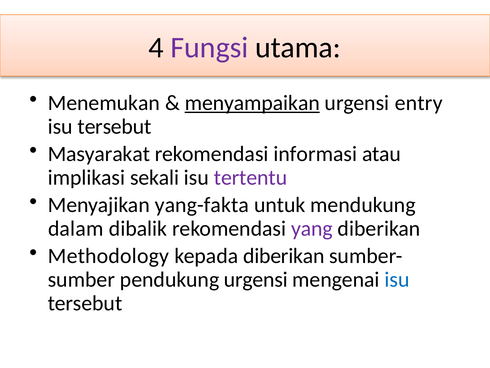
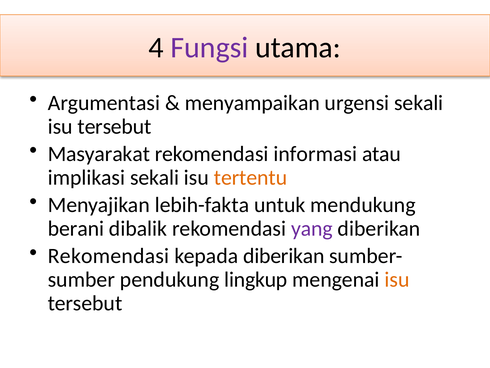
Menemukan: Menemukan -> Argumentasi
menyampaikan underline: present -> none
urgensi entry: entry -> sekali
tertentu colour: purple -> orange
yang-fakta: yang-fakta -> lebih-fakta
dalam: dalam -> berani
Methodology at (109, 256): Methodology -> Rekomendasi
pendukung urgensi: urgensi -> lingkup
isu at (397, 279) colour: blue -> orange
